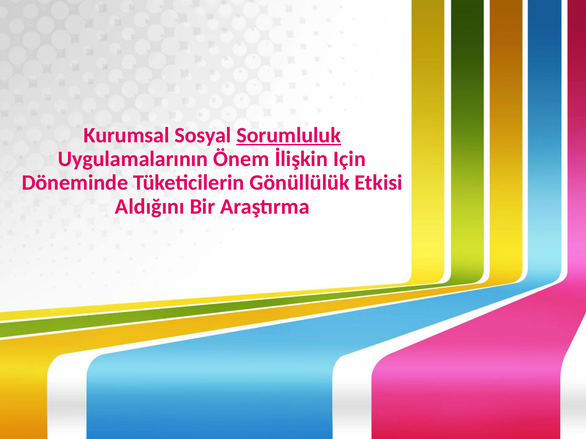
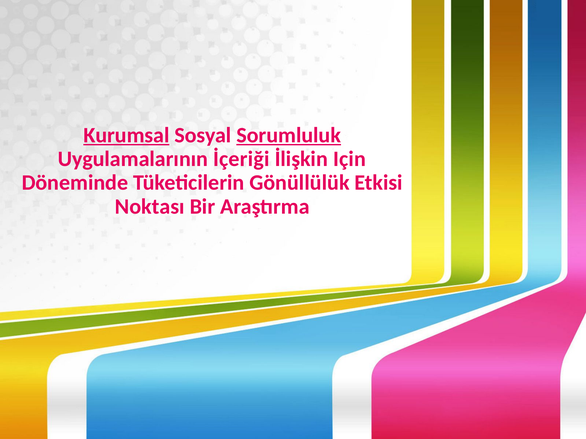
Kurumsal underline: none -> present
Önem: Önem -> İçeriği
Aldığını: Aldığını -> Noktası
